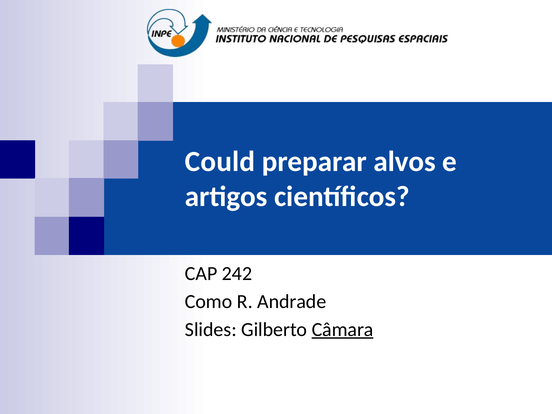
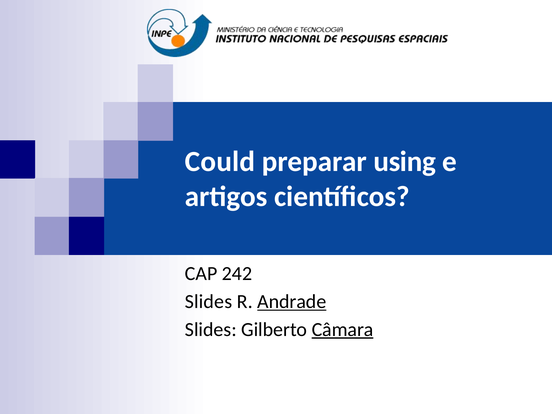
alvos: alvos -> using
Como at (209, 302): Como -> Slides
Andrade underline: none -> present
